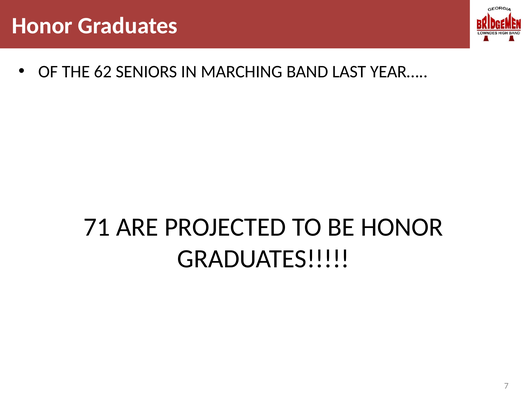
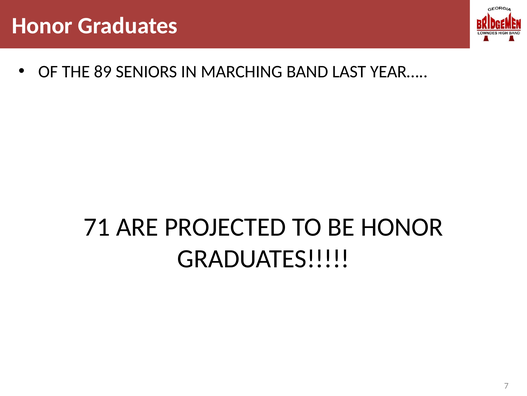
62: 62 -> 89
